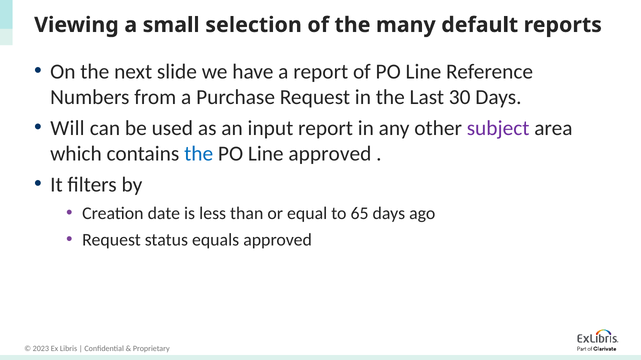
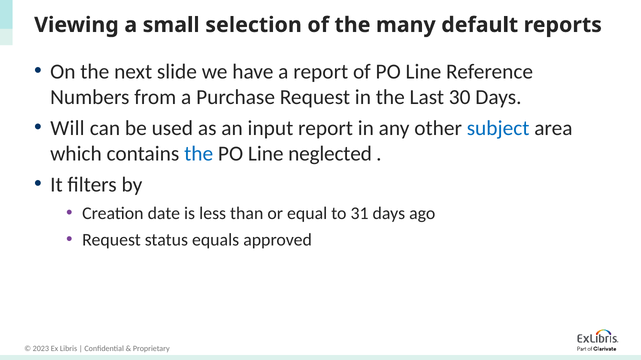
subject colour: purple -> blue
Line approved: approved -> neglected
65: 65 -> 31
